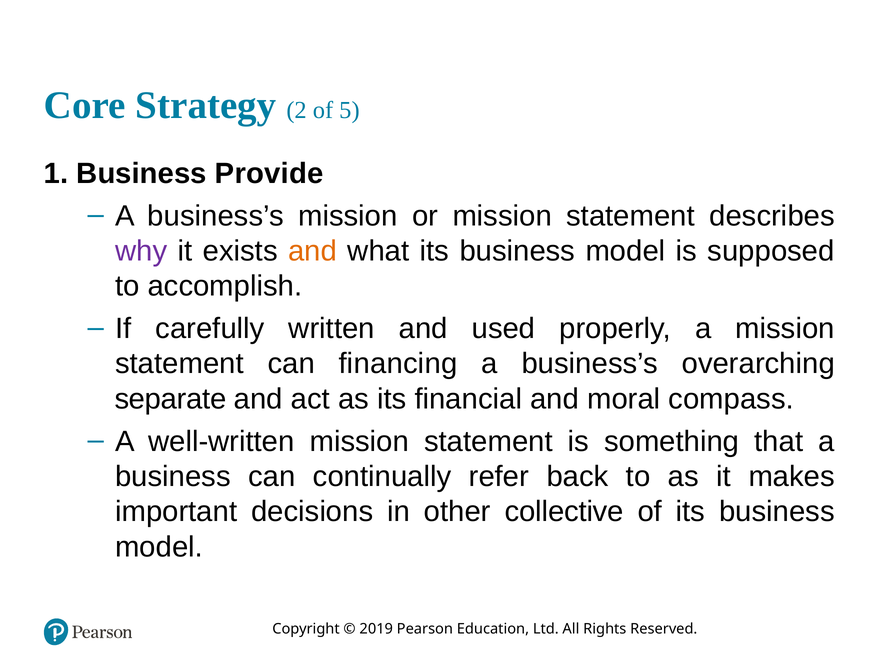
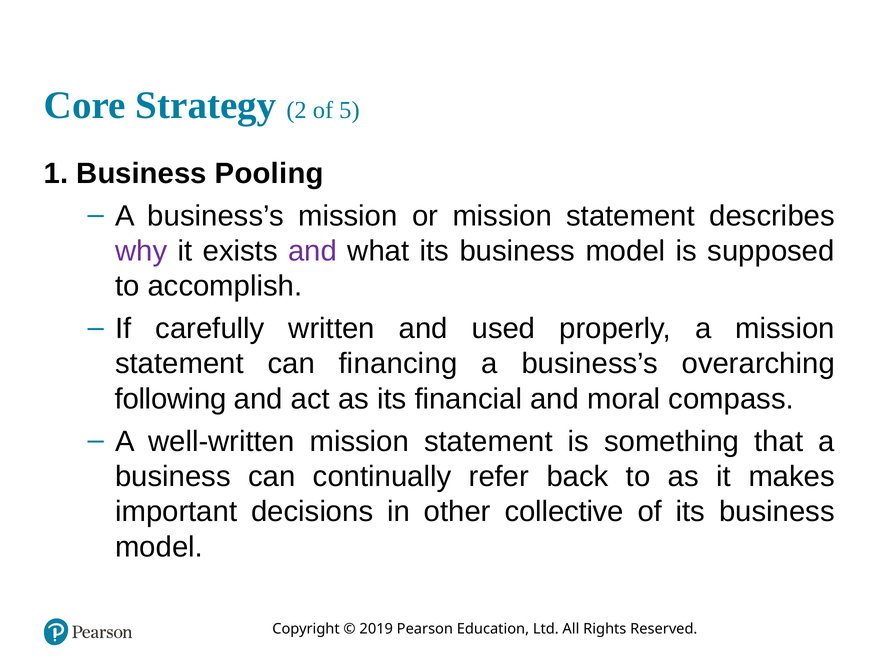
Provide: Provide -> Pooling
and at (313, 251) colour: orange -> purple
separate: separate -> following
